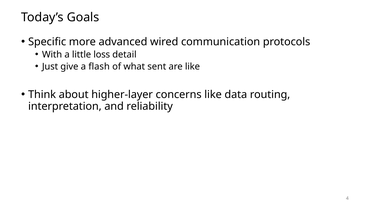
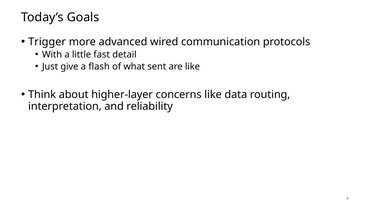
Specific: Specific -> Trigger
loss: loss -> fast
